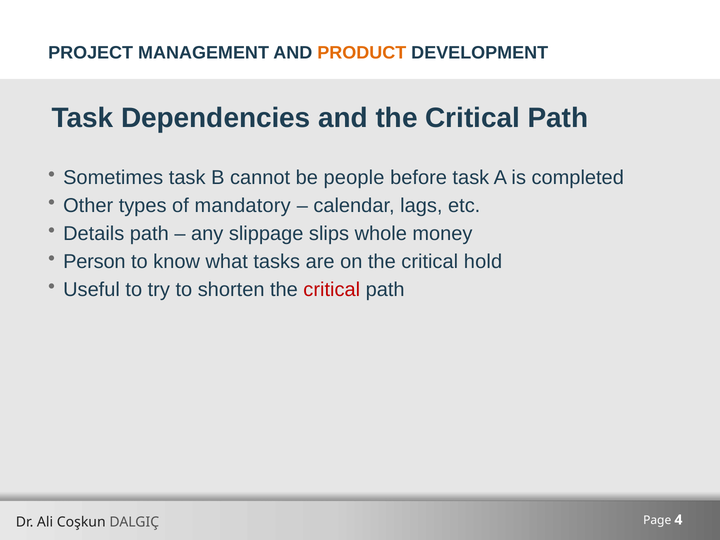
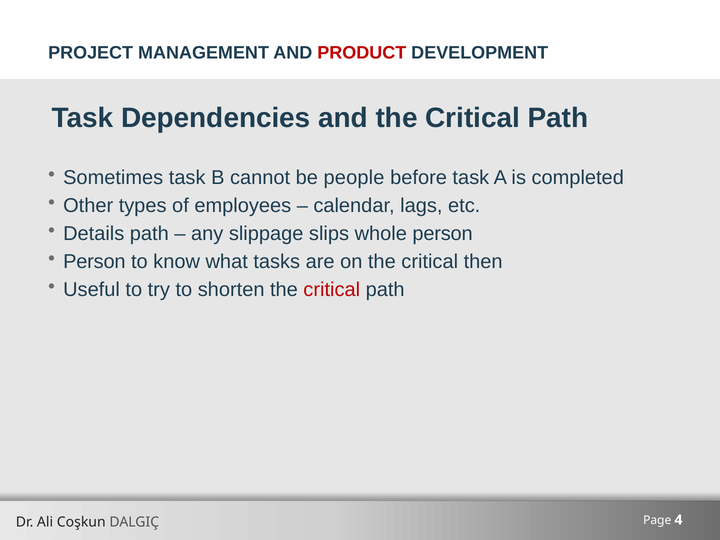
PRODUCT colour: orange -> red
mandatory: mandatory -> employees
whole money: money -> person
hold: hold -> then
